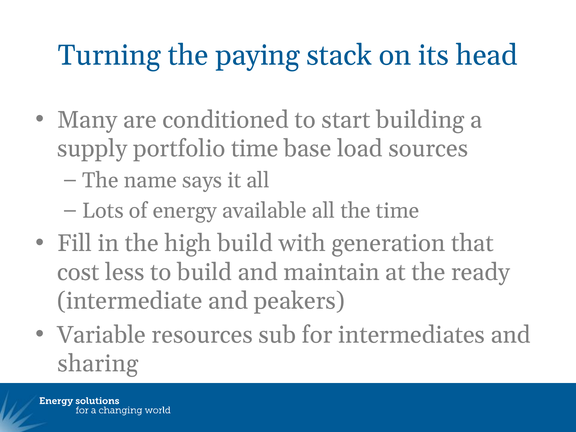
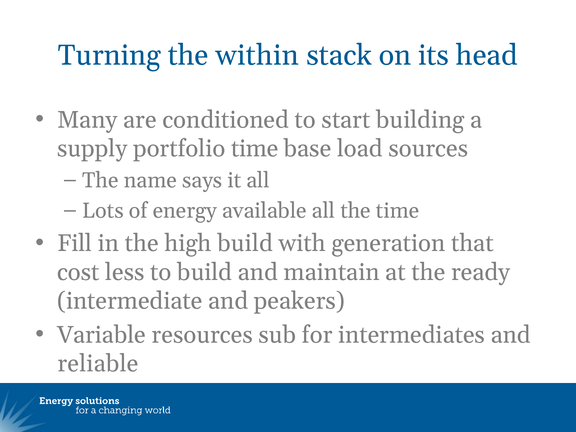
paying: paying -> within
sharing: sharing -> reliable
